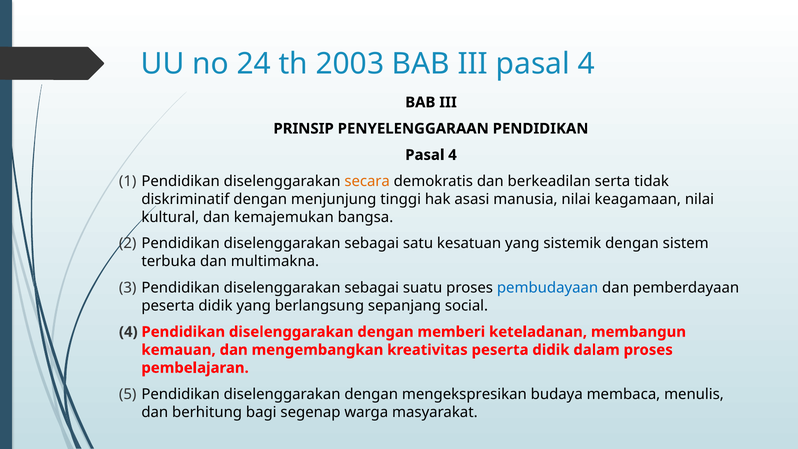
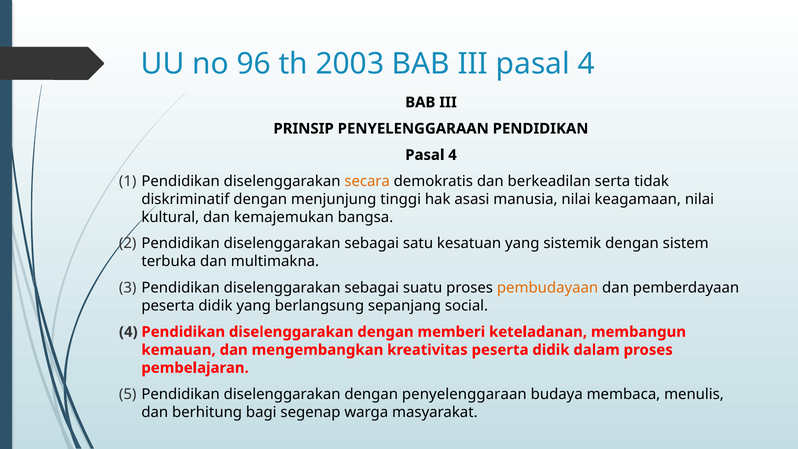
24: 24 -> 96
pembudayaan colour: blue -> orange
dengan mengekspresikan: mengekspresikan -> penyelenggaraan
